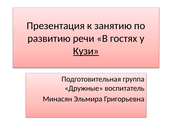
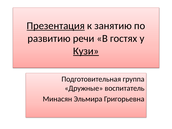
Презентация underline: none -> present
